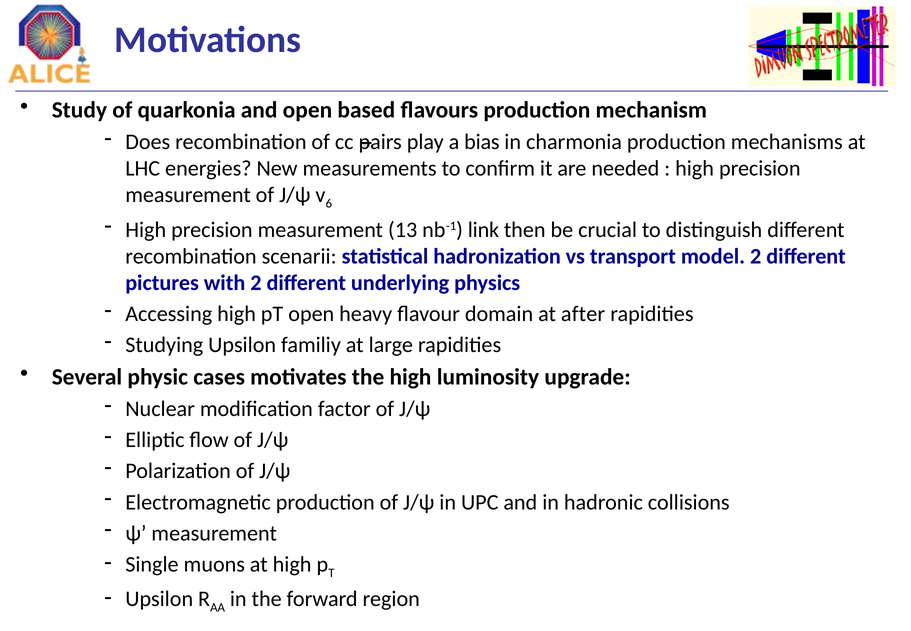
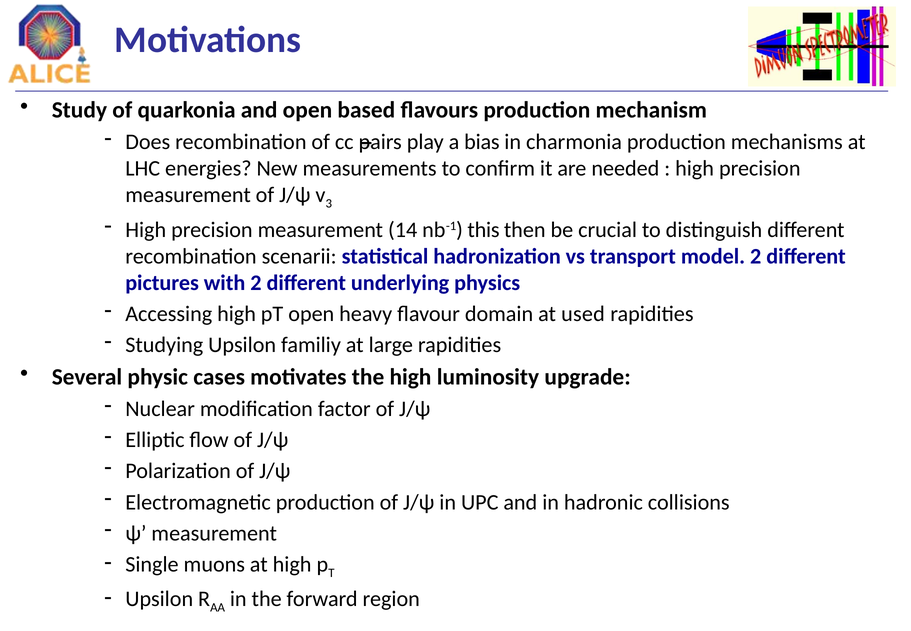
6: 6 -> 3
13: 13 -> 14
link: link -> this
after: after -> used
